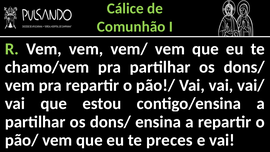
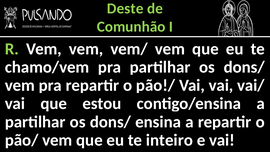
Cálice: Cálice -> Deste
preces: preces -> inteiro
